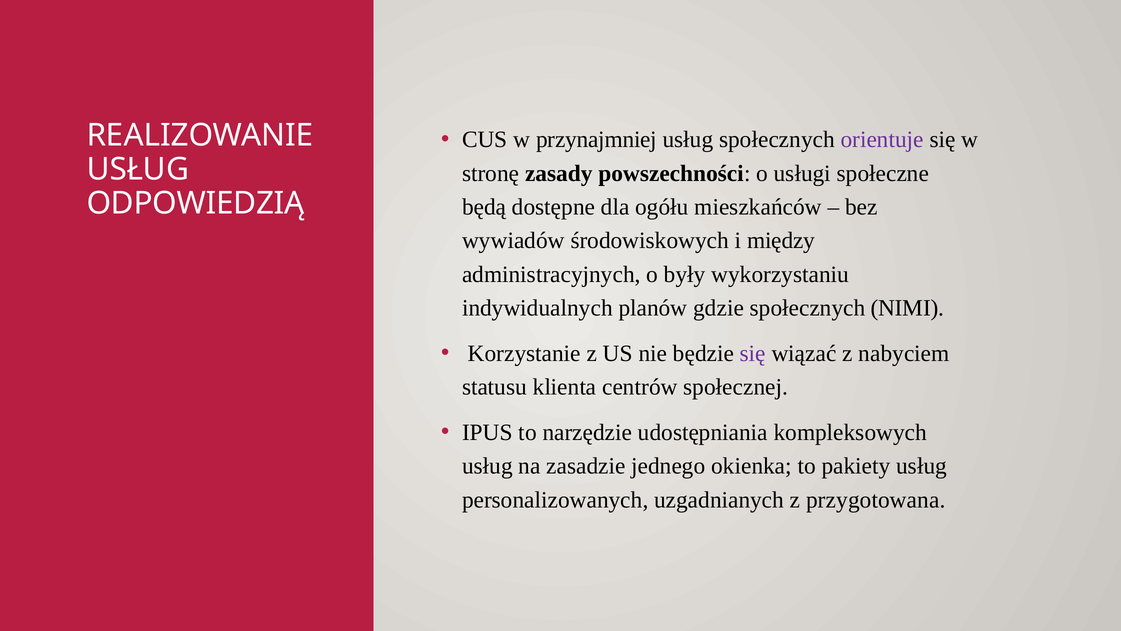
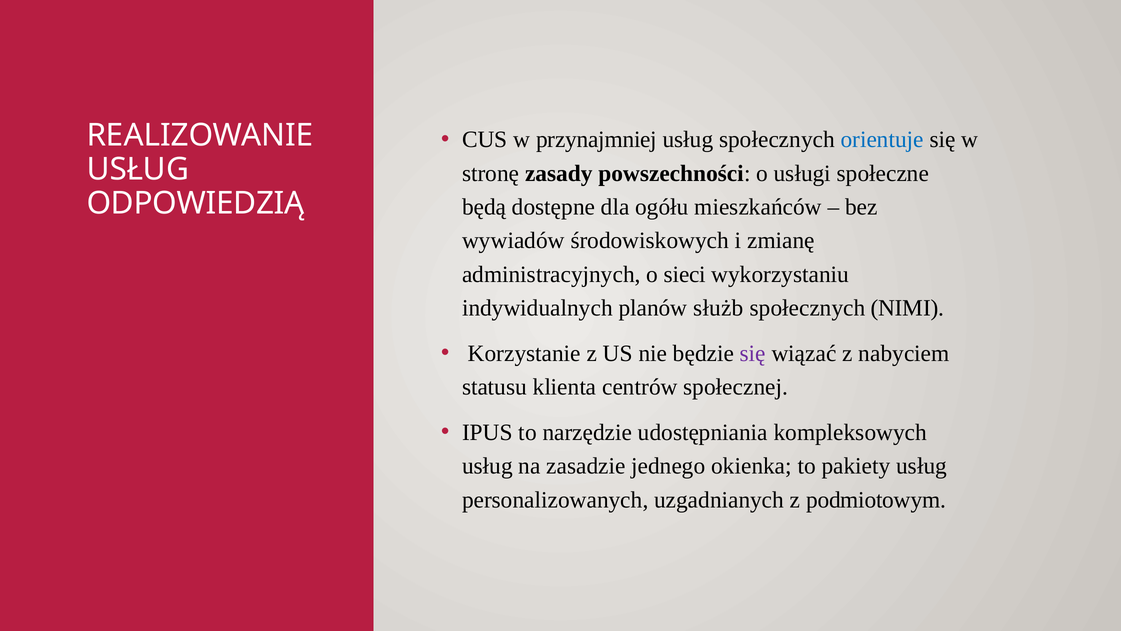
orientuje colour: purple -> blue
między: między -> zmianę
były: były -> sieci
gdzie: gdzie -> służb
przygotowana: przygotowana -> podmiotowym
